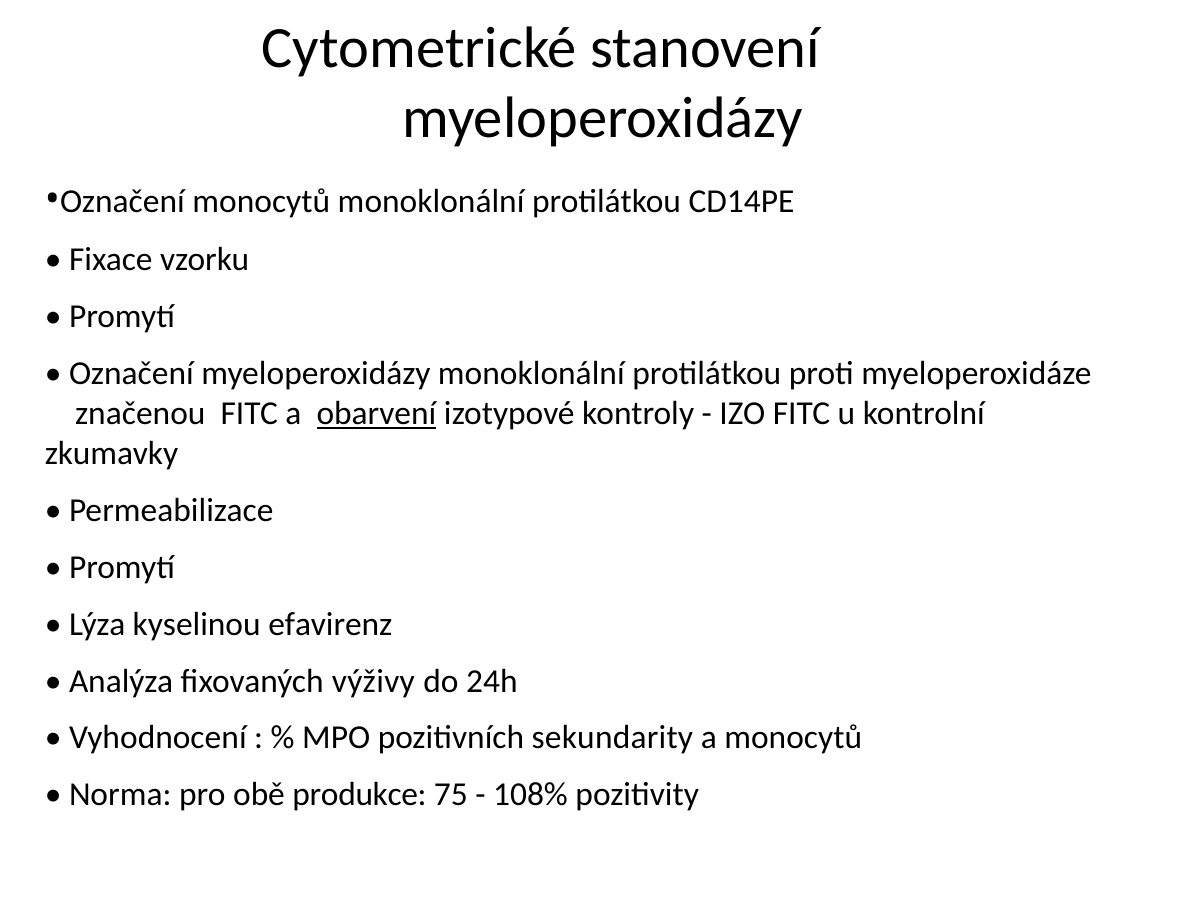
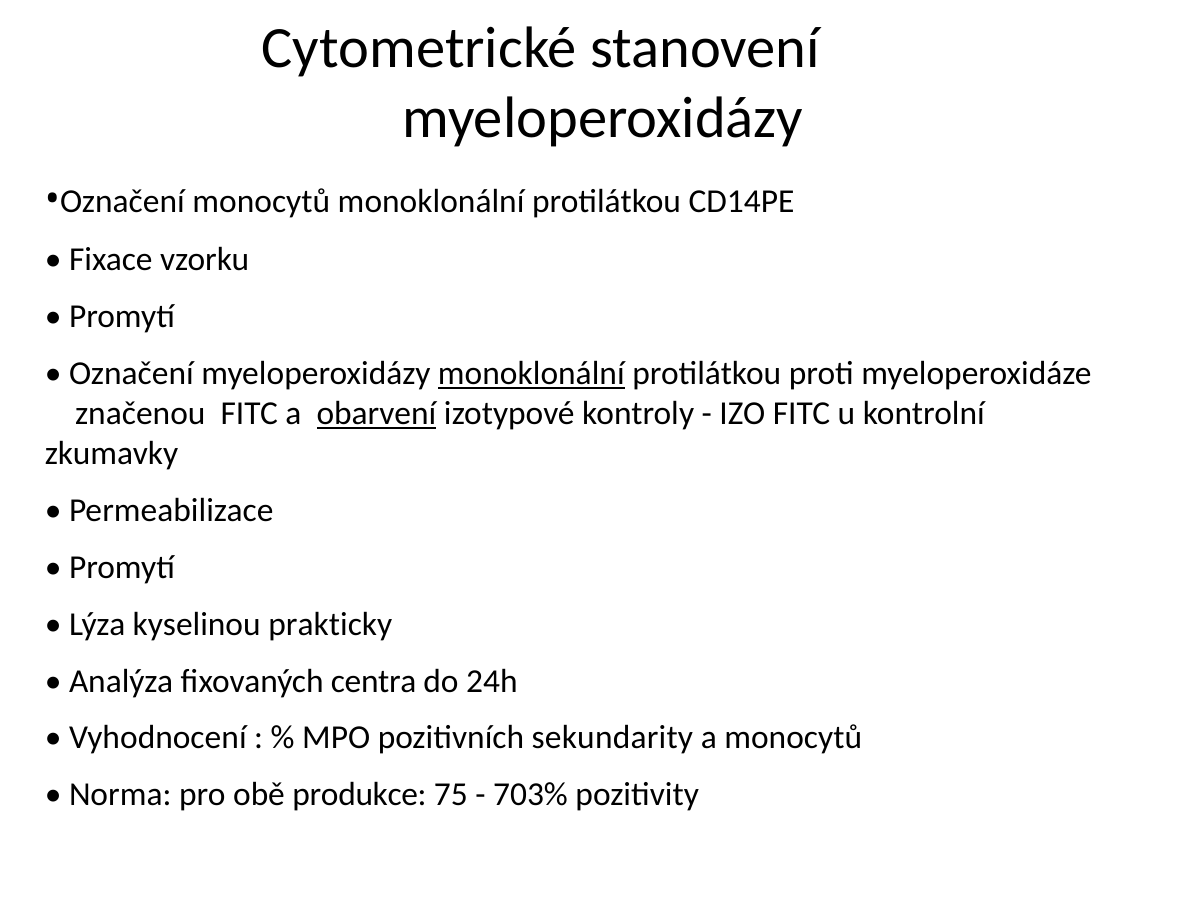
monoklonální at (531, 374) underline: none -> present
efavirenz: efavirenz -> prakticky
výživy: výživy -> centra
108%: 108% -> 703%
